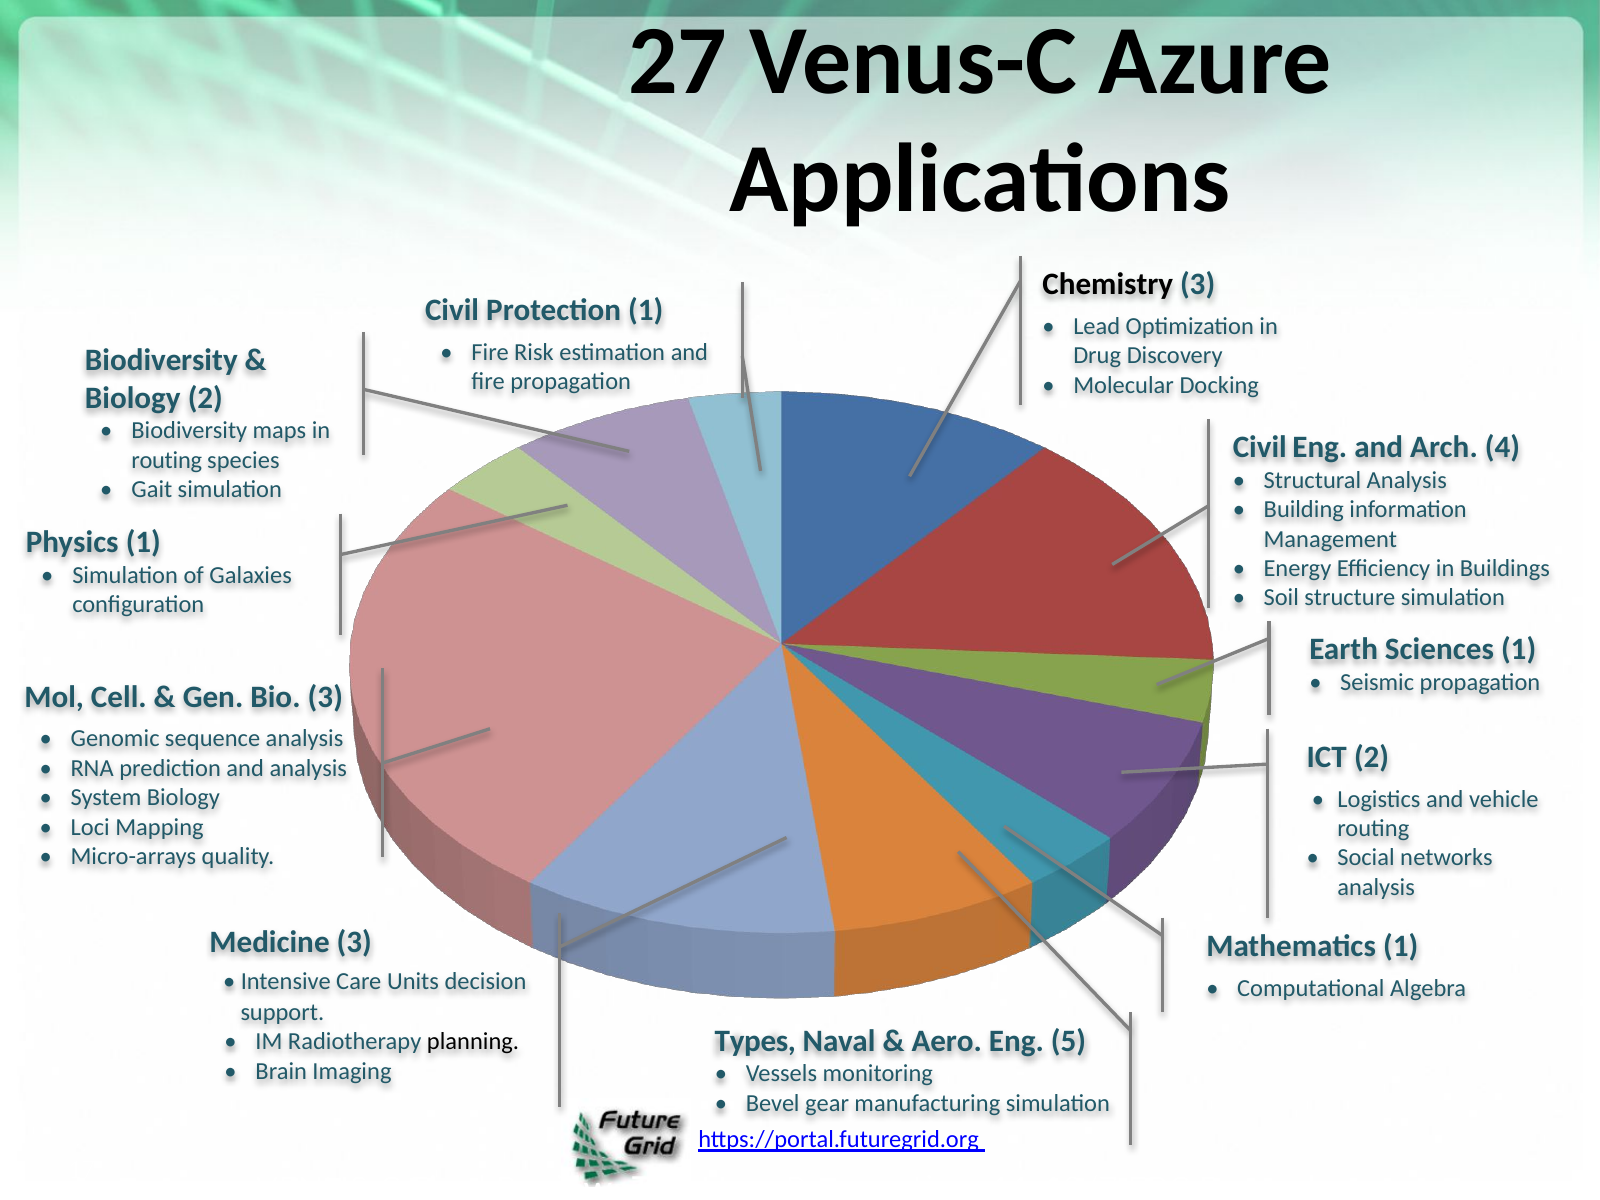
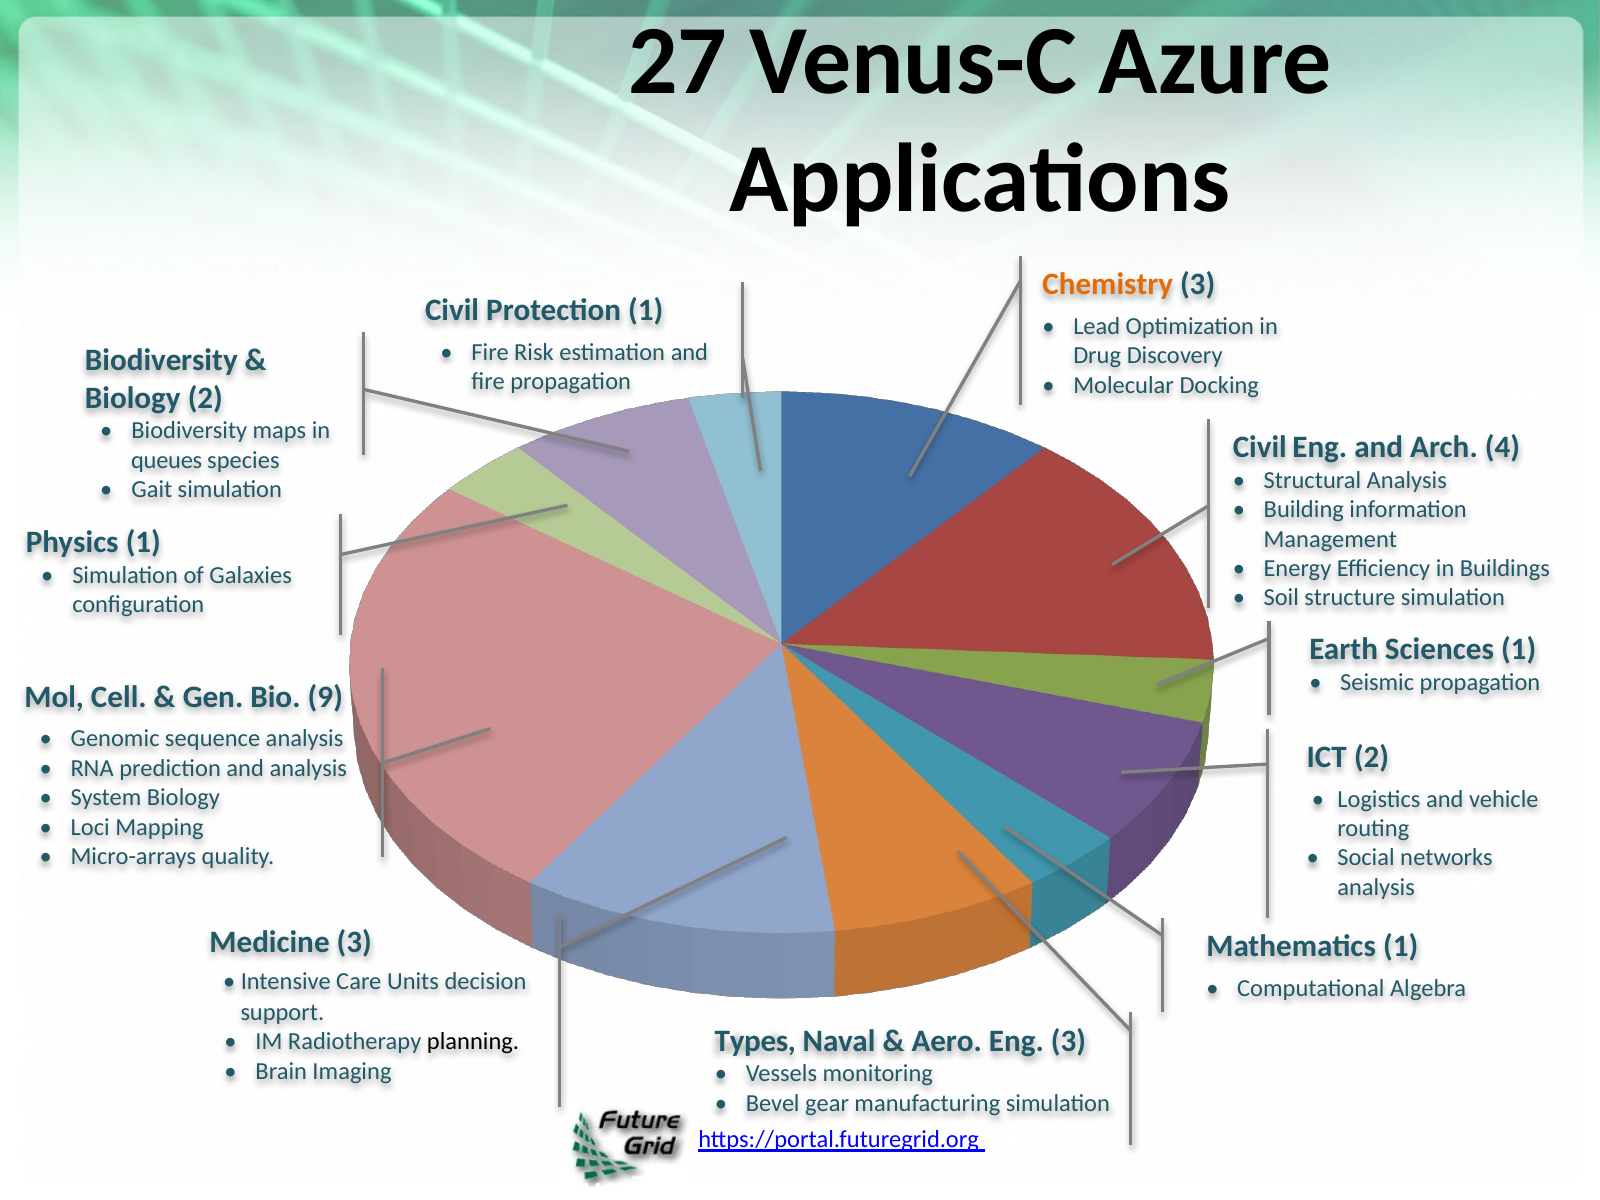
Chemistry colour: black -> orange
routing at (167, 460): routing -> queues
Bio 3: 3 -> 9
Eng 5: 5 -> 3
